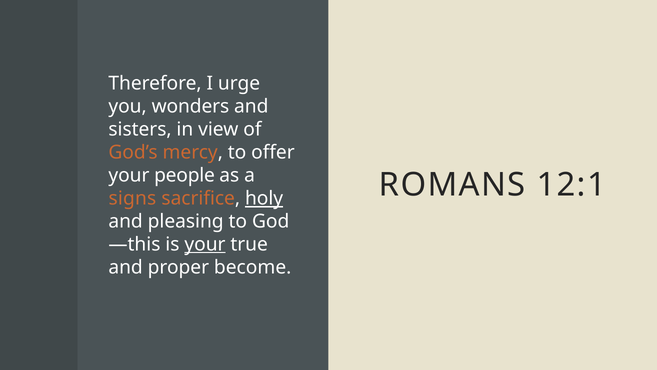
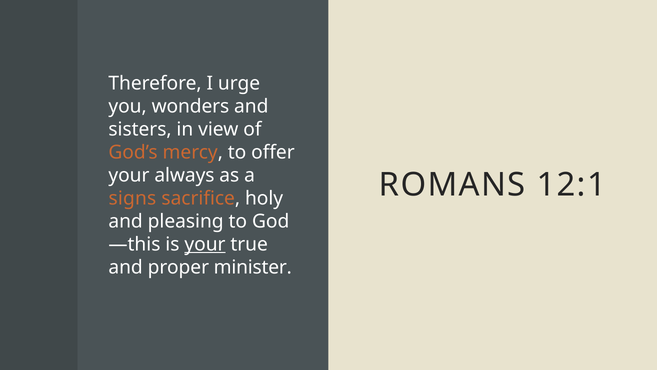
people: people -> always
holy underline: present -> none
become: become -> minister
